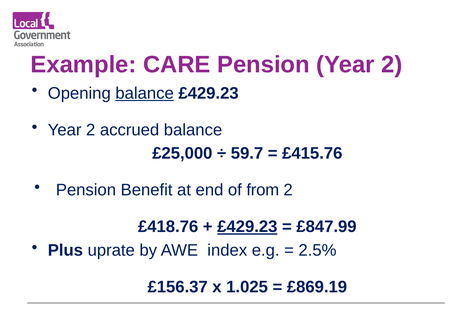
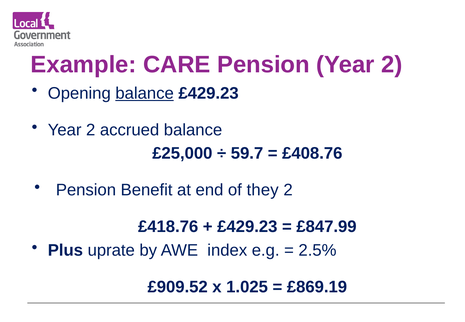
£415.76: £415.76 -> £408.76
from: from -> they
£429.23 at (247, 227) underline: present -> none
£156.37: £156.37 -> £909.52
